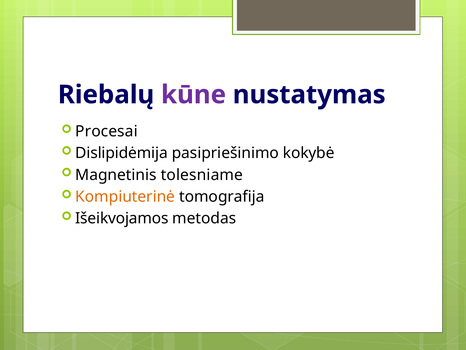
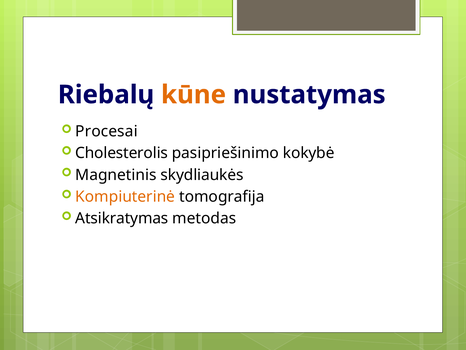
kūne colour: purple -> orange
Dislipidėmija: Dislipidėmija -> Cholesterolis
tolesniame: tolesniame -> skydliaukės
Išeikvojamos: Išeikvojamos -> Atsikratymas
